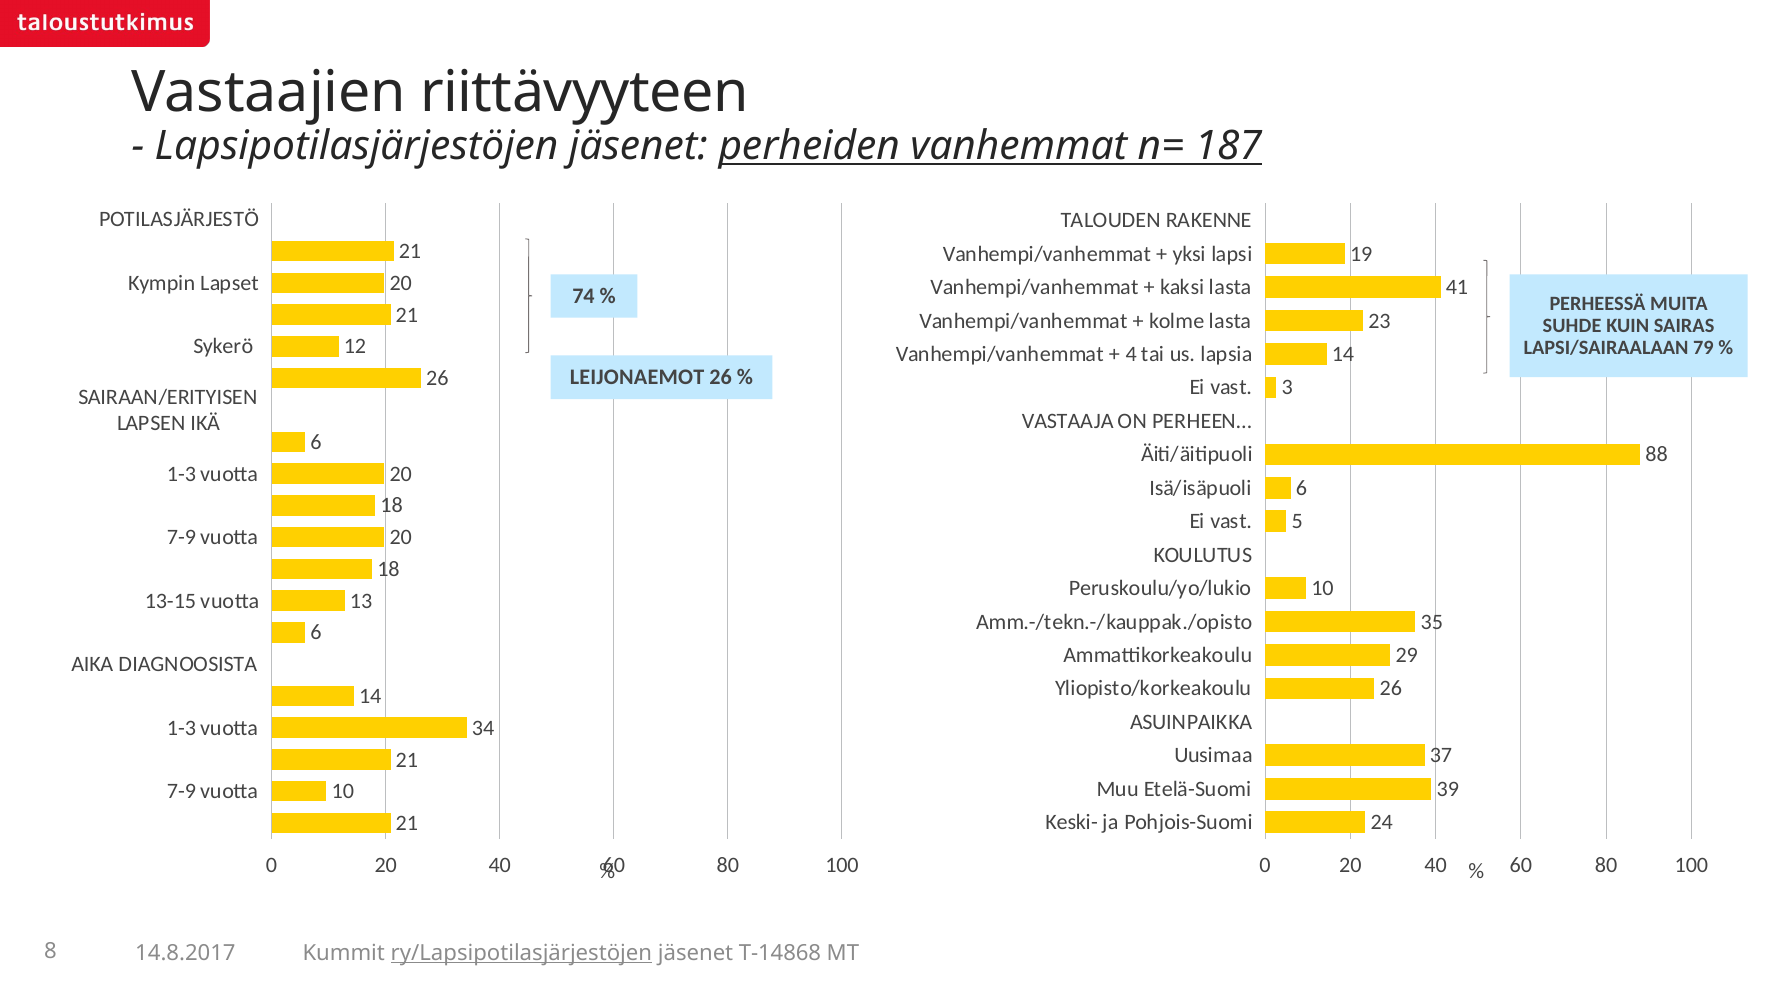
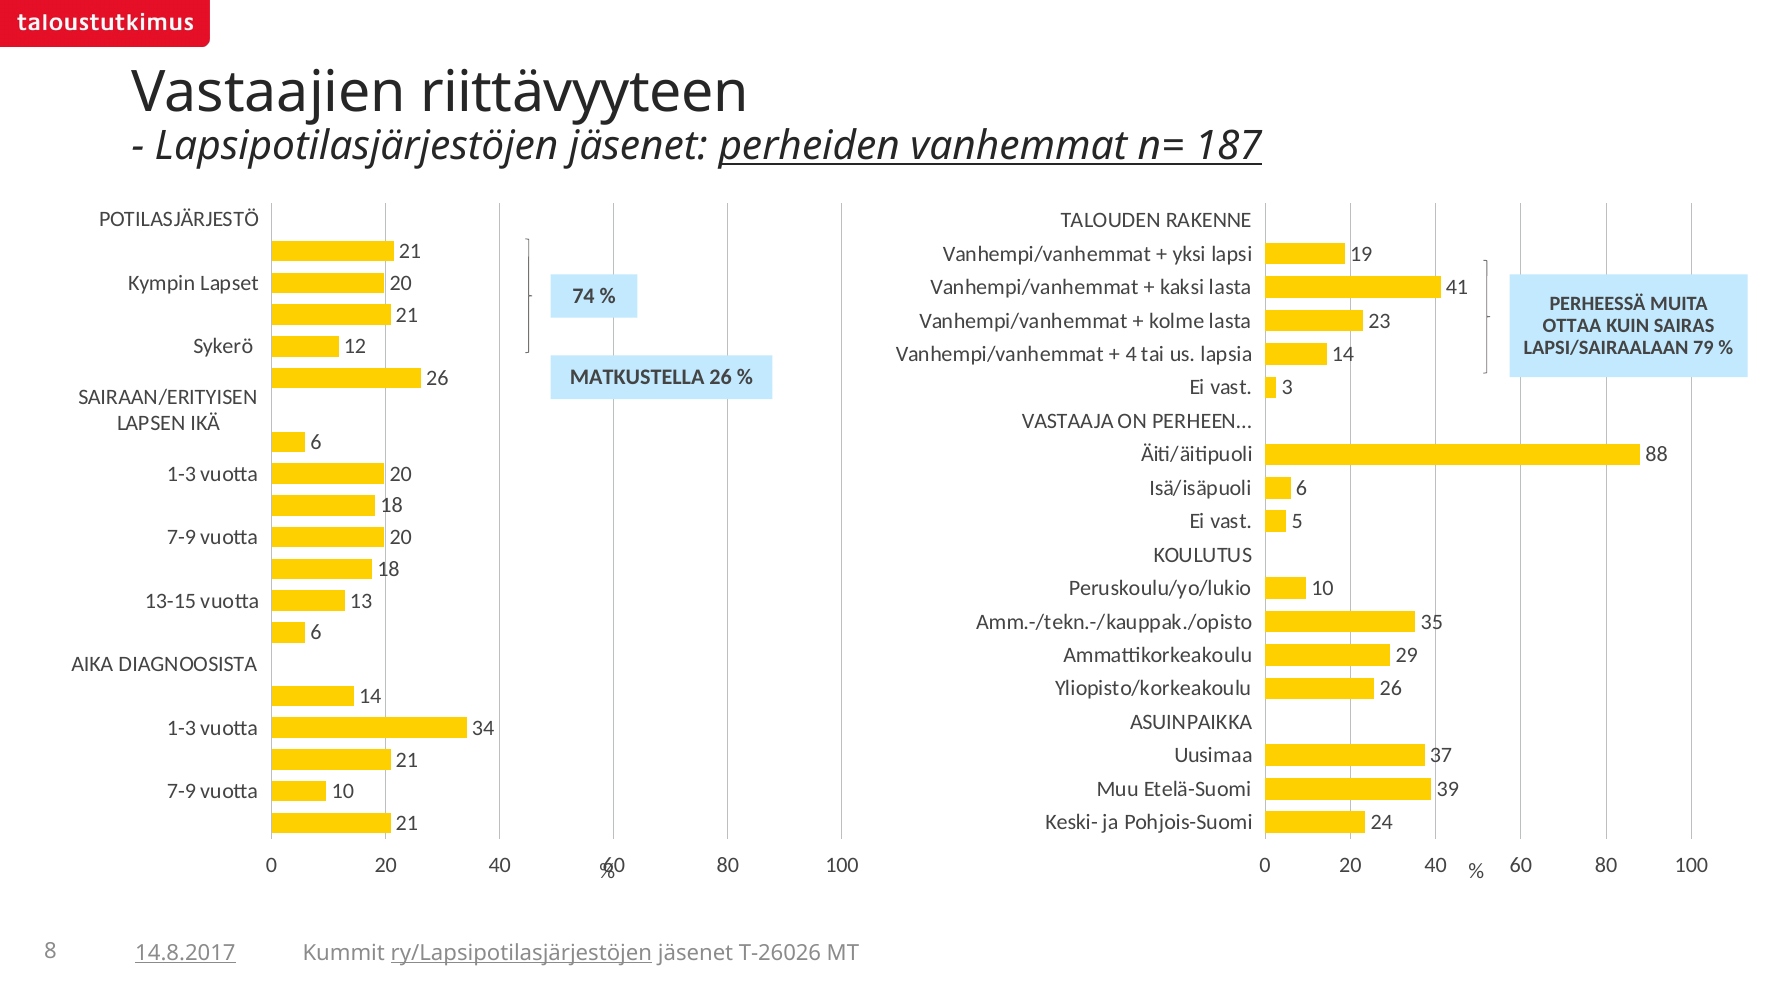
SUHDE: SUHDE -> OTTAA
LEIJONAEMOT: LEIJONAEMOT -> MATKUSTELLA
14.8.2017 underline: none -> present
T-14868: T-14868 -> T-26026
